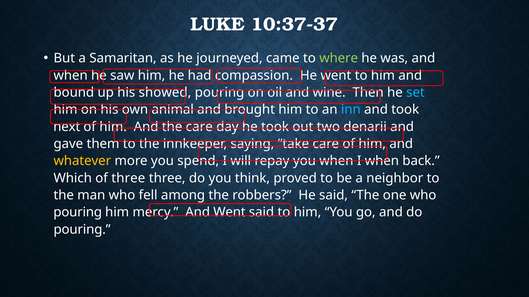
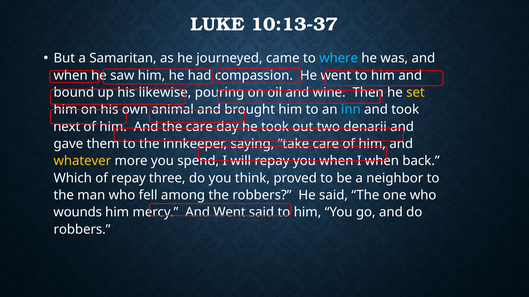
10:37-37: 10:37-37 -> 10:13-37
where colour: light green -> light blue
showed: showed -> likewise
set colour: light blue -> yellow
of three: three -> repay
pouring at (78, 213): pouring -> wounds
pouring at (82, 230): pouring -> robbers
